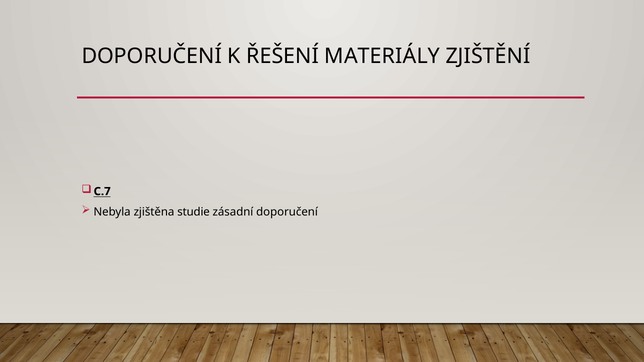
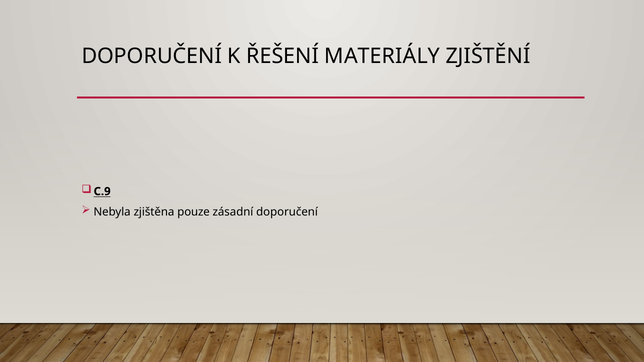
C.7: C.7 -> C.9
studie: studie -> pouze
